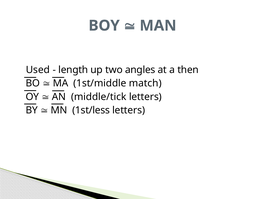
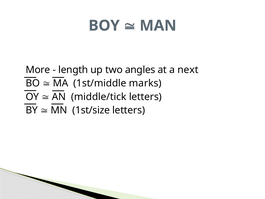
Used: Used -> More
then: then -> next
match: match -> marks
1st/less: 1st/less -> 1st/size
